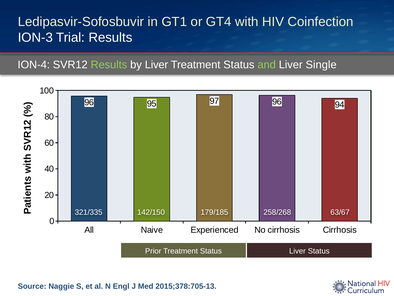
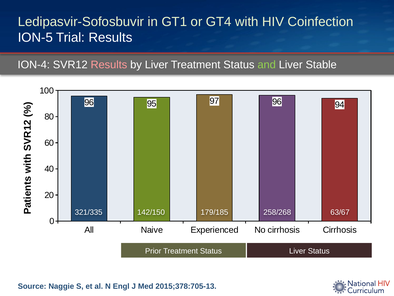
ION-3: ION-3 -> ION-5
Results at (109, 65) colour: light green -> pink
Single: Single -> Stable
